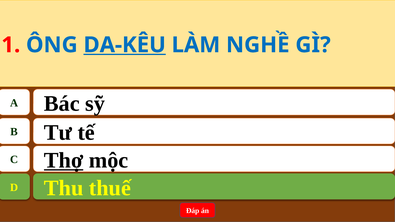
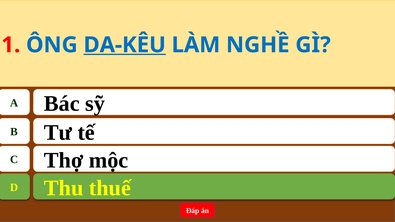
Thợ underline: present -> none
